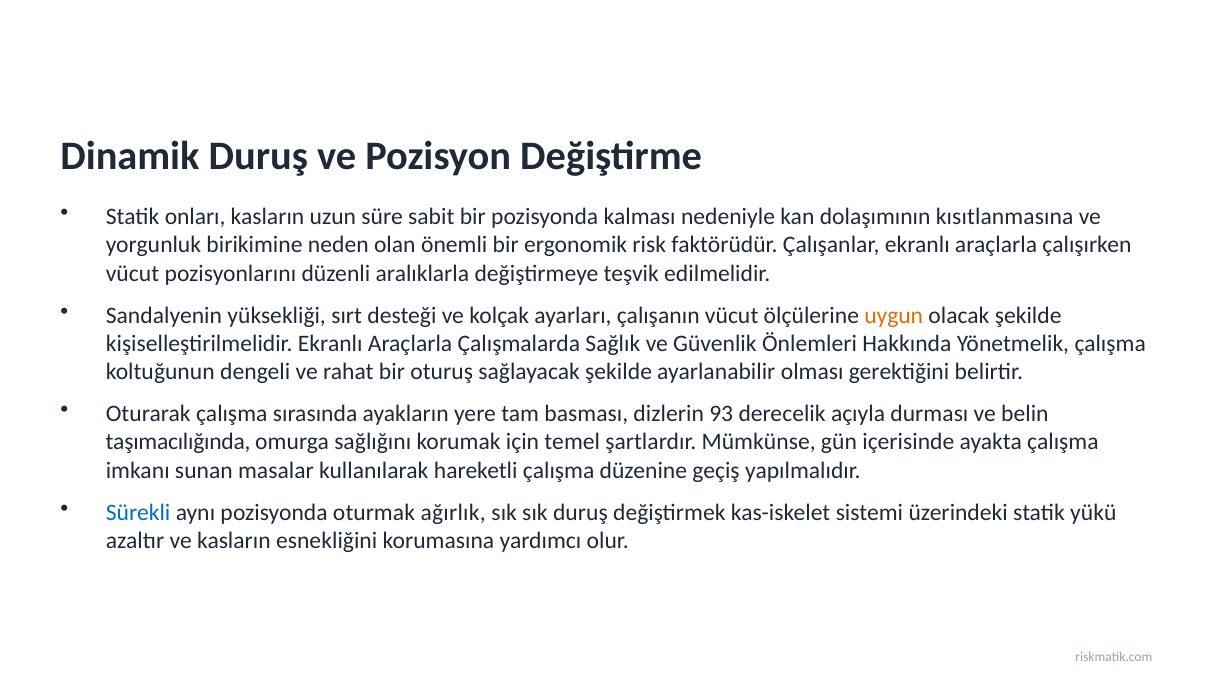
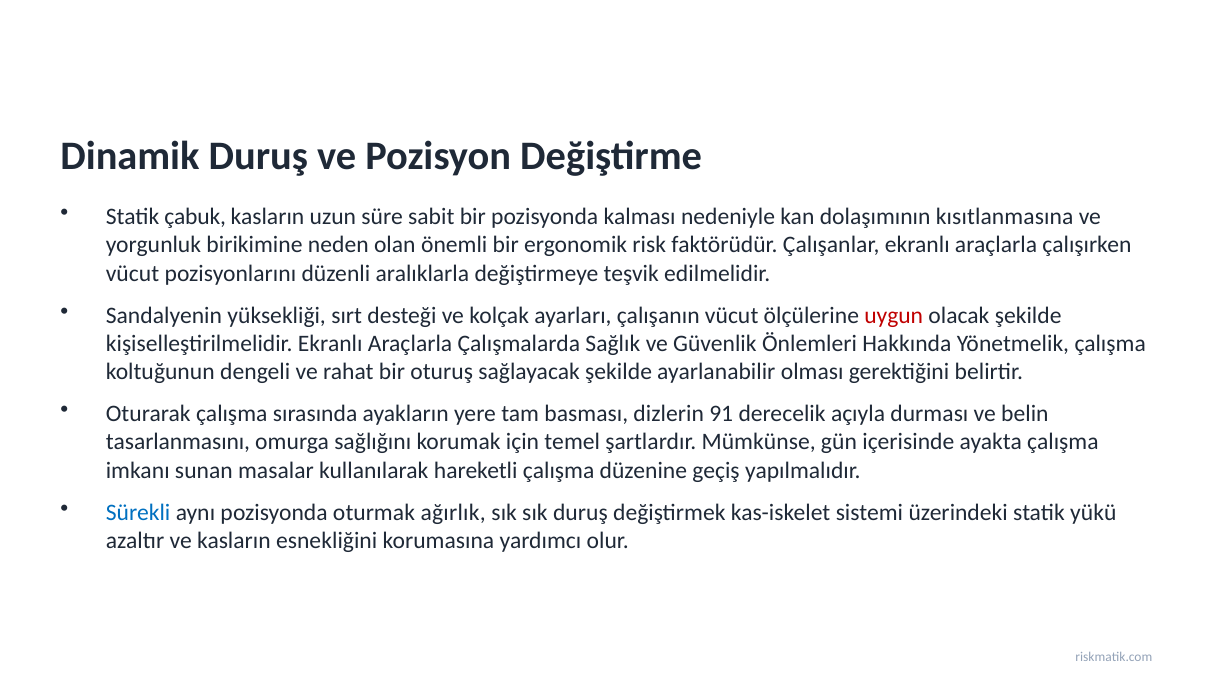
onları: onları -> çabuk
uygun colour: orange -> red
93: 93 -> 91
taşımacılığında: taşımacılığında -> tasarlanmasını
